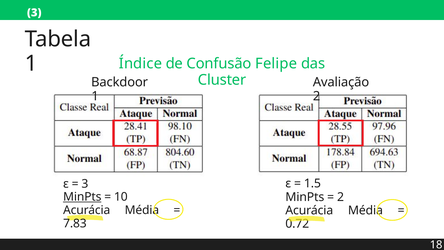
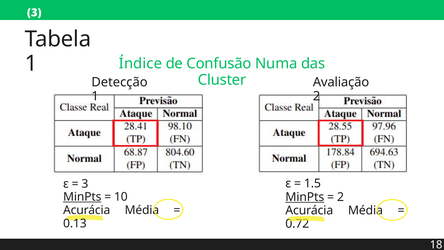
Felipe: Felipe -> Numa
Backdoor: Backdoor -> Detecção
MinPts at (305, 197) underline: none -> present
7.83: 7.83 -> 0.13
